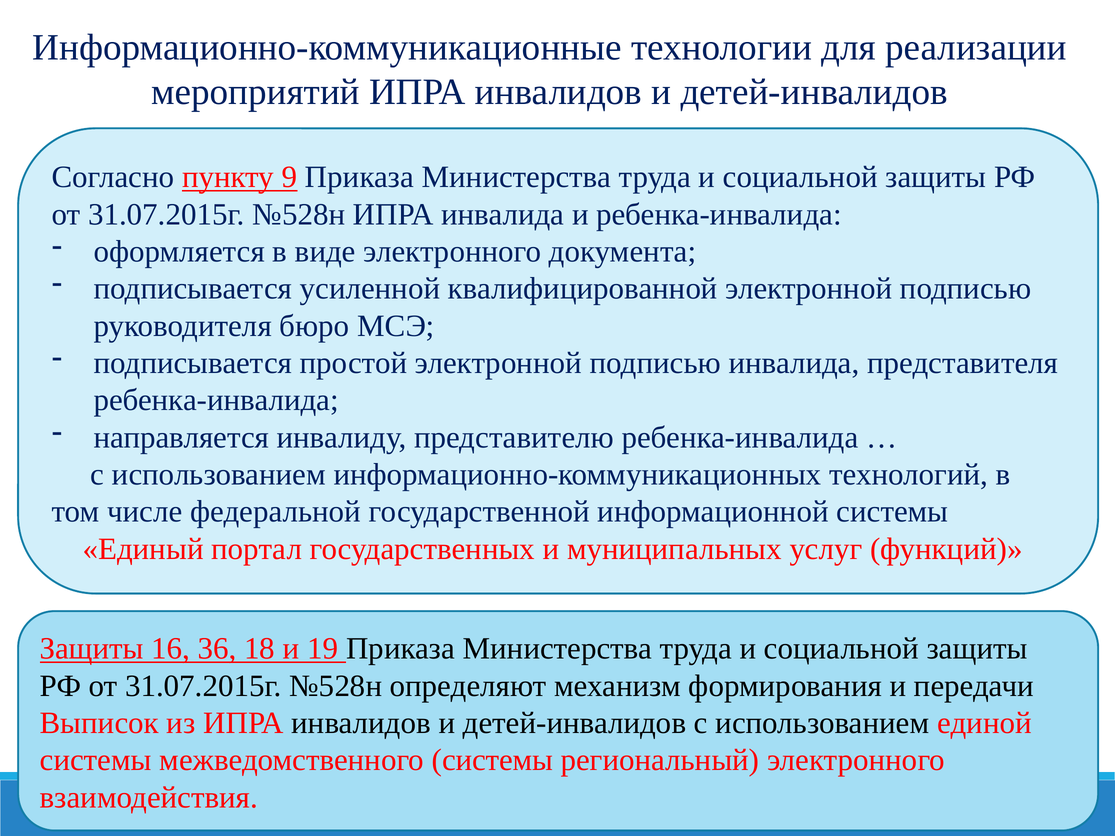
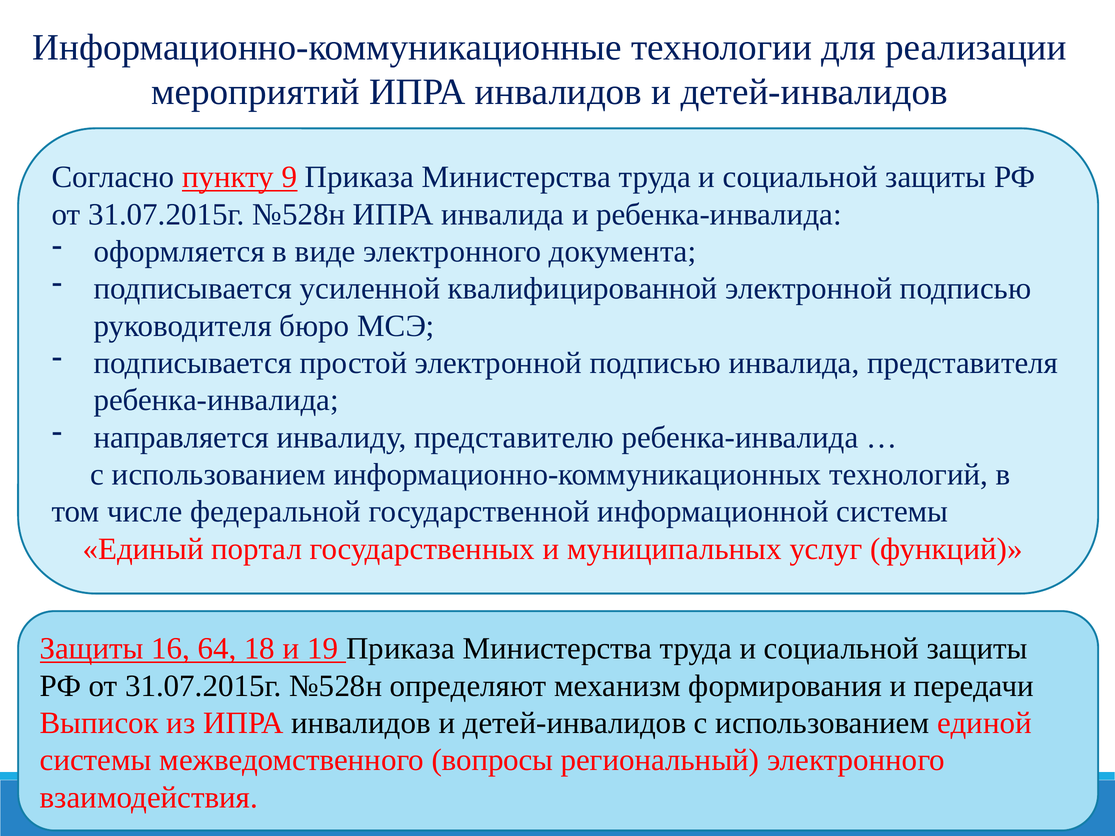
36: 36 -> 64
межведомственного системы: системы -> вопросы
